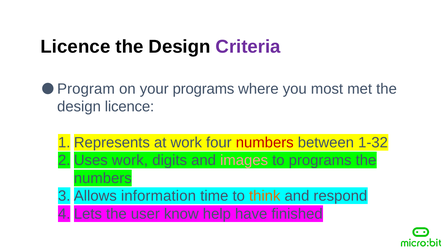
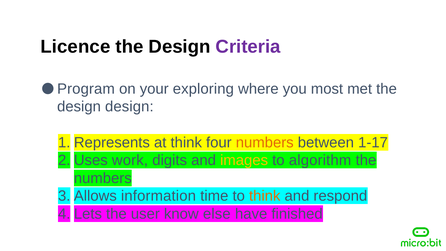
your programs: programs -> exploring
design licence: licence -> design
at work: work -> think
numbers at (265, 142) colour: red -> orange
1-32: 1-32 -> 1-17
images colour: pink -> yellow
to programs: programs -> algorithm
help: help -> else
